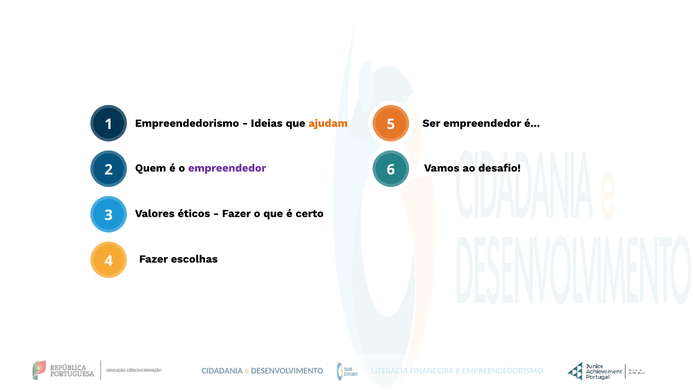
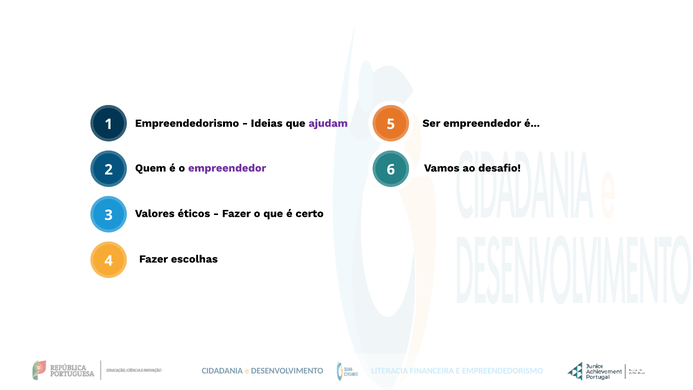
ajudam colour: orange -> purple
